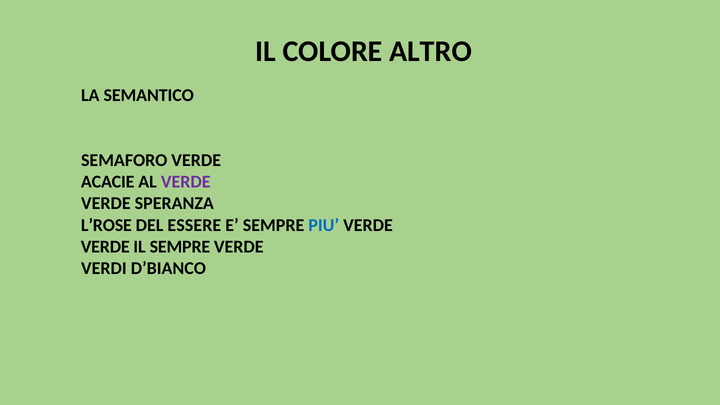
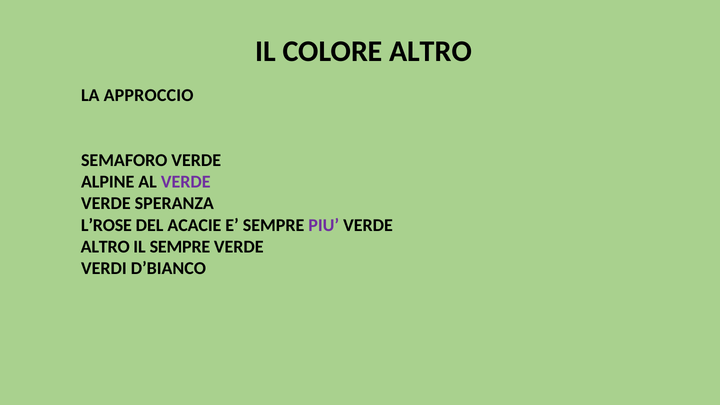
SEMANTICO: SEMANTICO -> APPROCCIO
ACACIE: ACACIE -> ALPINE
ESSERE: ESSERE -> ACACIE
PIU colour: blue -> purple
VERDE at (105, 247): VERDE -> ALTRO
